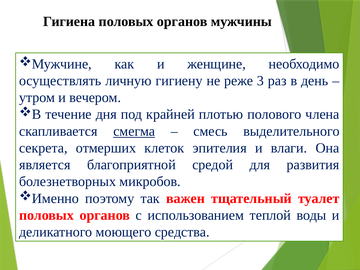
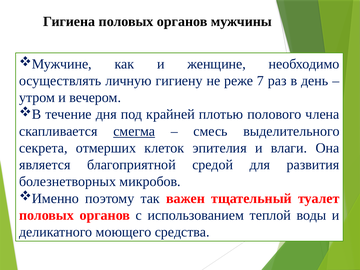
3: 3 -> 7
